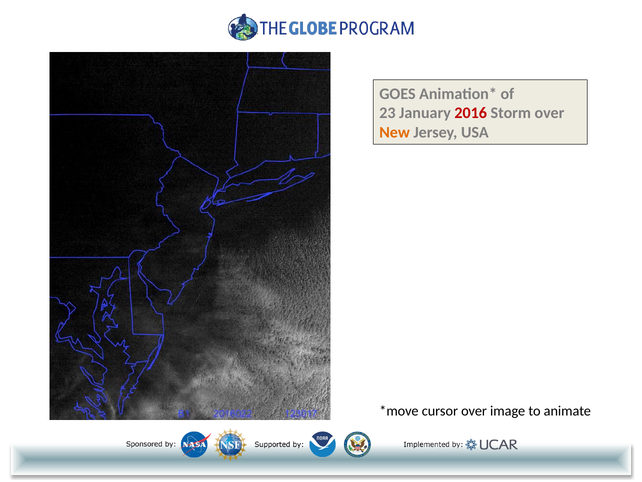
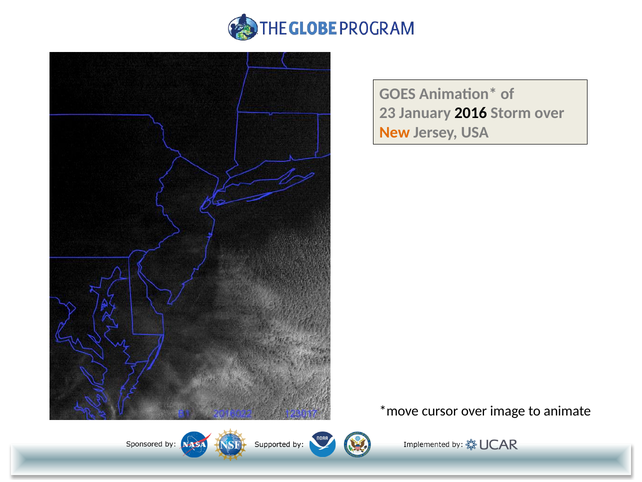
2016 colour: red -> black
